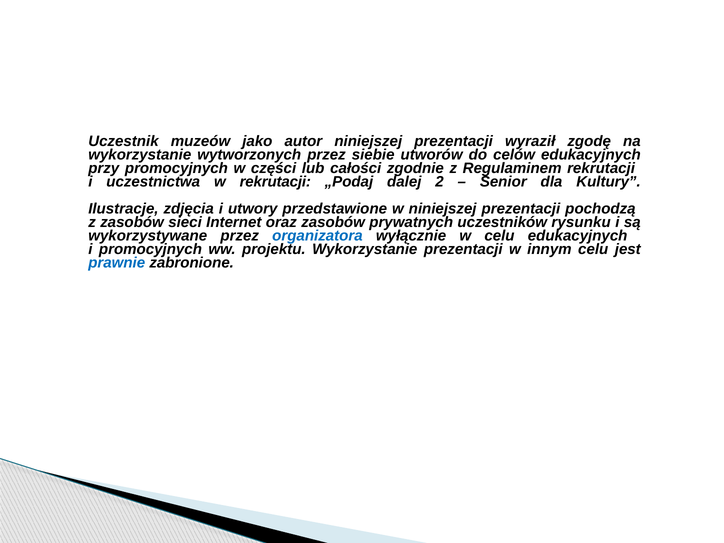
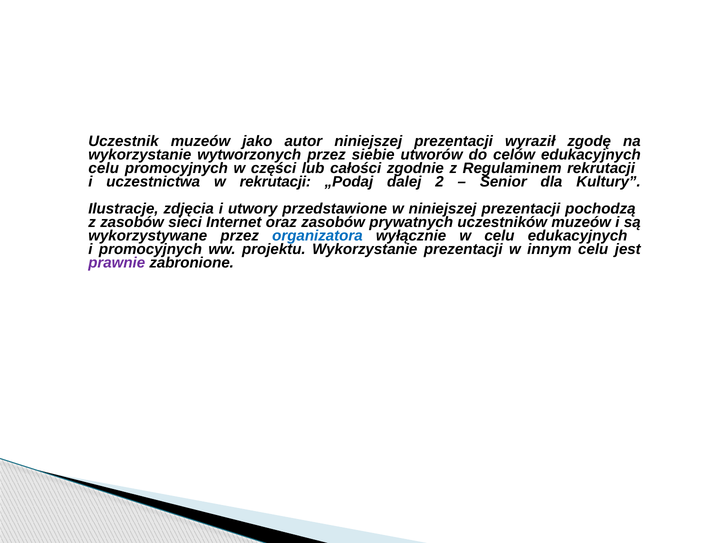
przy at (104, 168): przy -> celu
uczestników rysunku: rysunku -> muzeów
prawnie colour: blue -> purple
